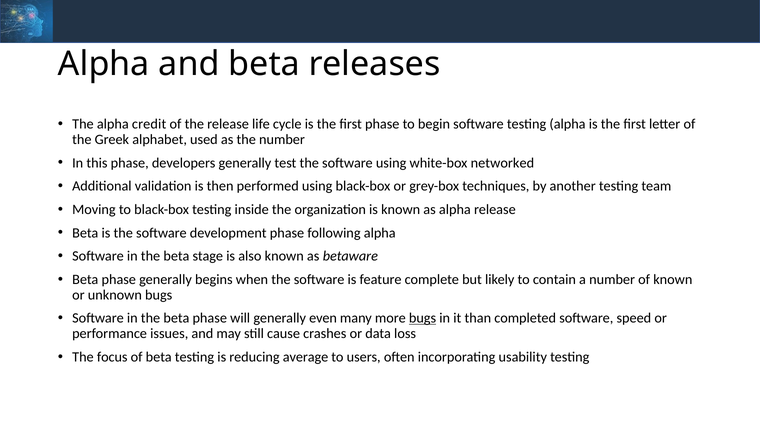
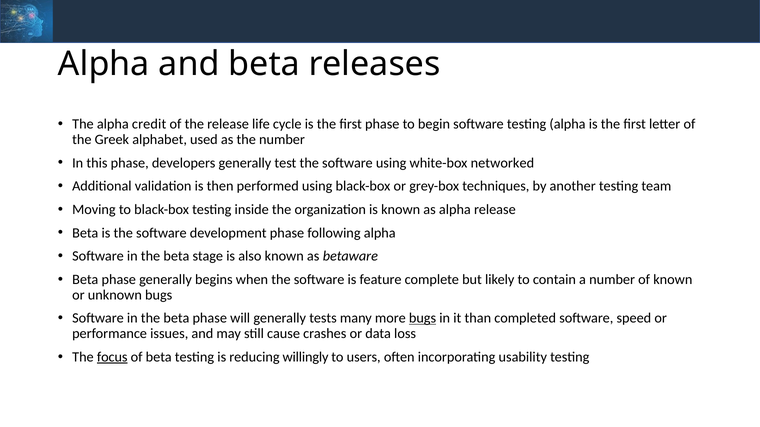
even: even -> tests
focus underline: none -> present
average: average -> willingly
